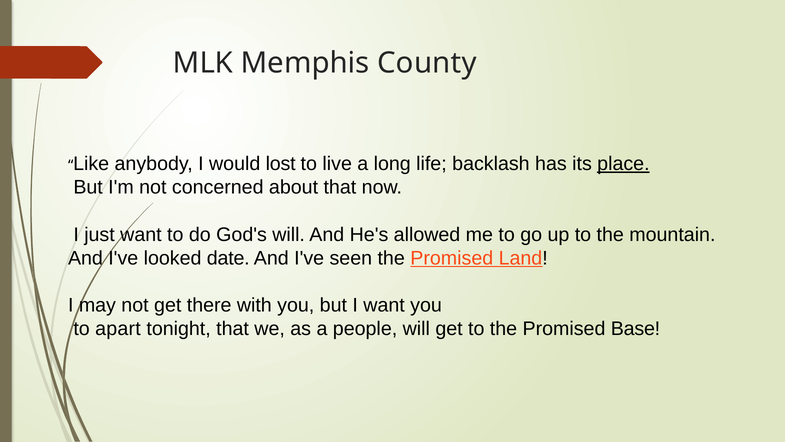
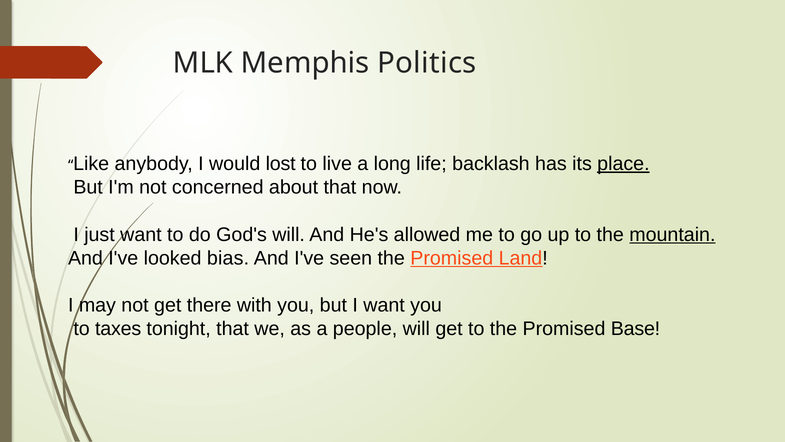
County: County -> Politics
mountain underline: none -> present
date: date -> bias
apart: apart -> taxes
